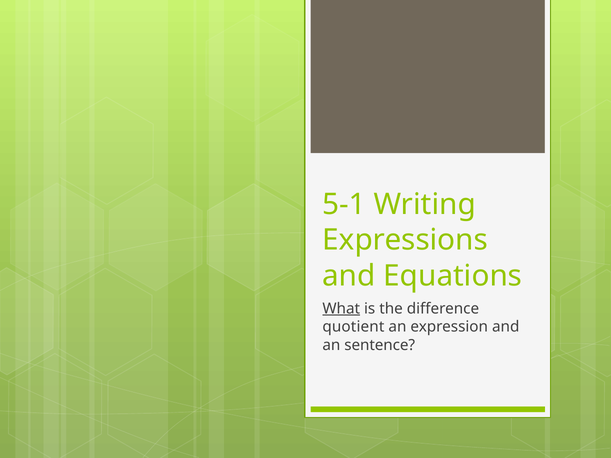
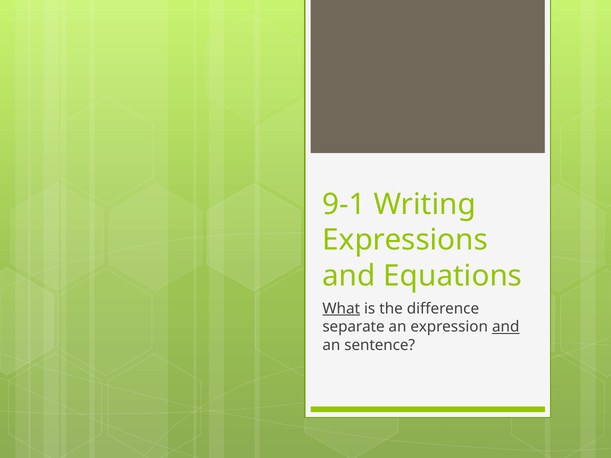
5-1: 5-1 -> 9-1
quotient: quotient -> separate
and at (506, 327) underline: none -> present
